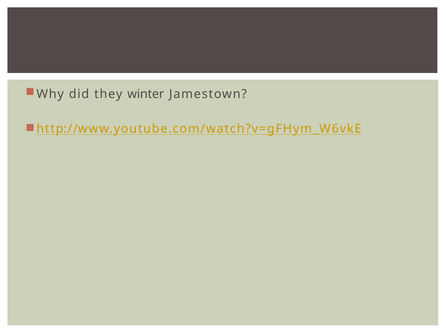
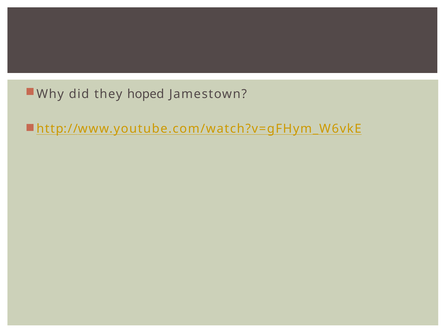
winter: winter -> hoped
